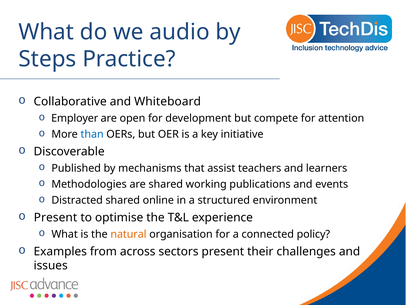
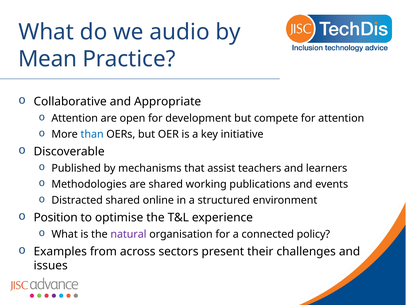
Steps: Steps -> Mean
Whiteboard: Whiteboard -> Appropriate
Employer at (75, 118): Employer -> Attention
Present at (56, 217): Present -> Position
natural colour: orange -> purple
